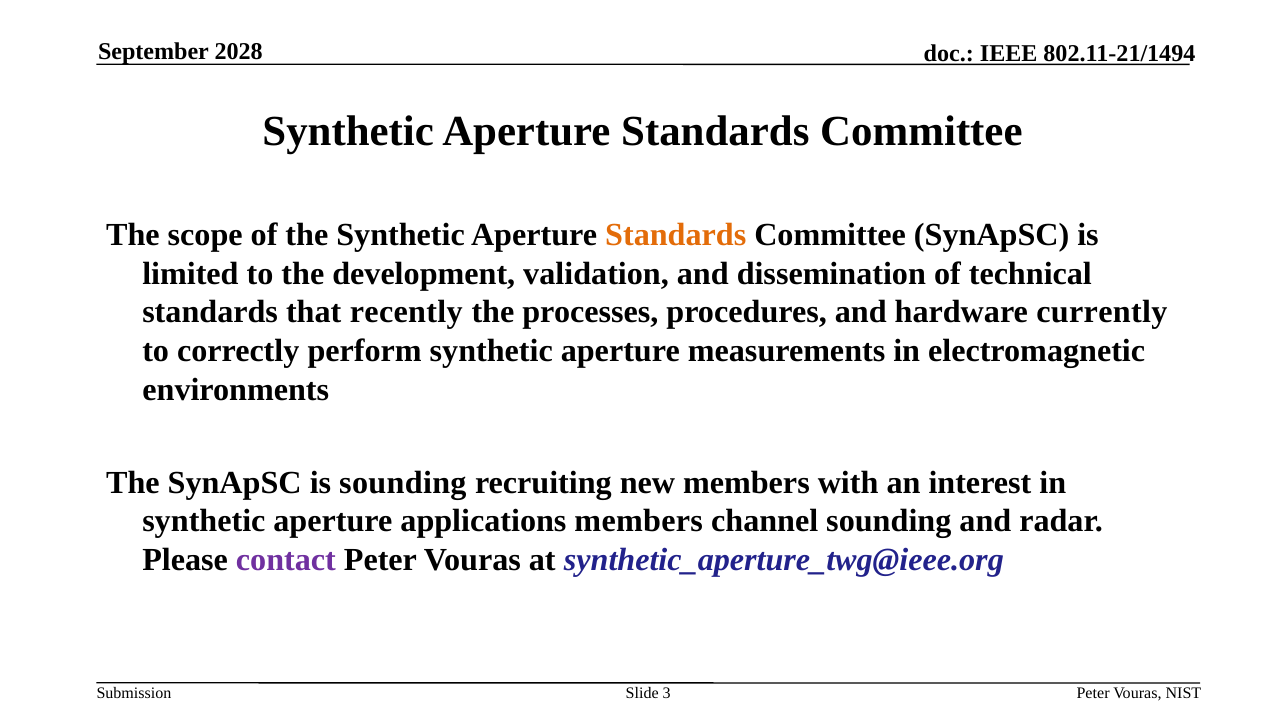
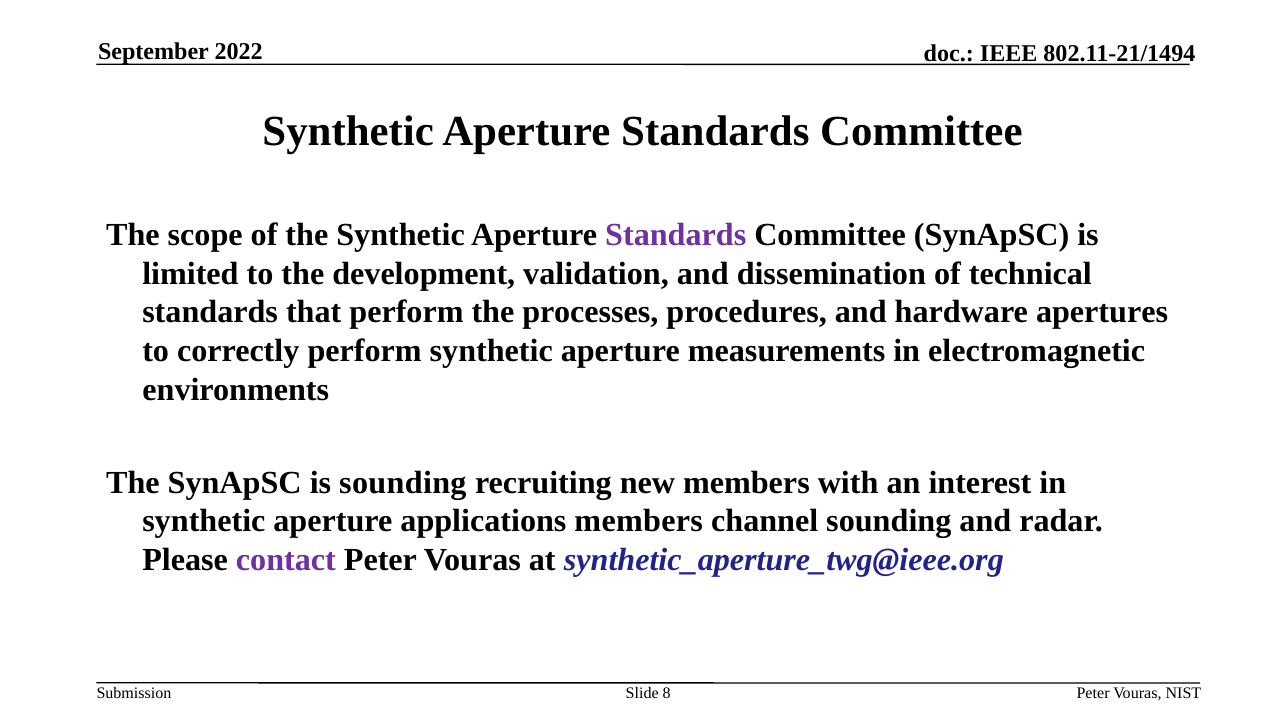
2028: 2028 -> 2022
Standards at (676, 235) colour: orange -> purple
that recently: recently -> perform
currently: currently -> apertures
3: 3 -> 8
